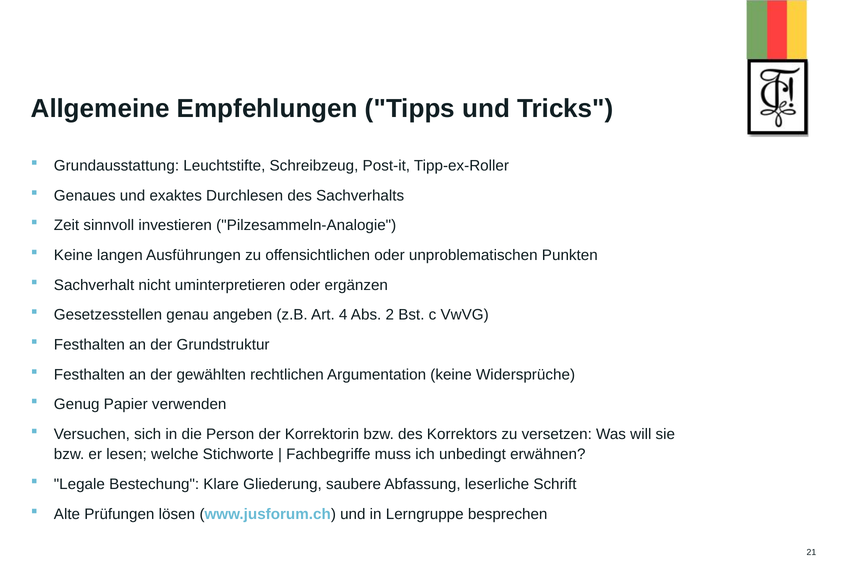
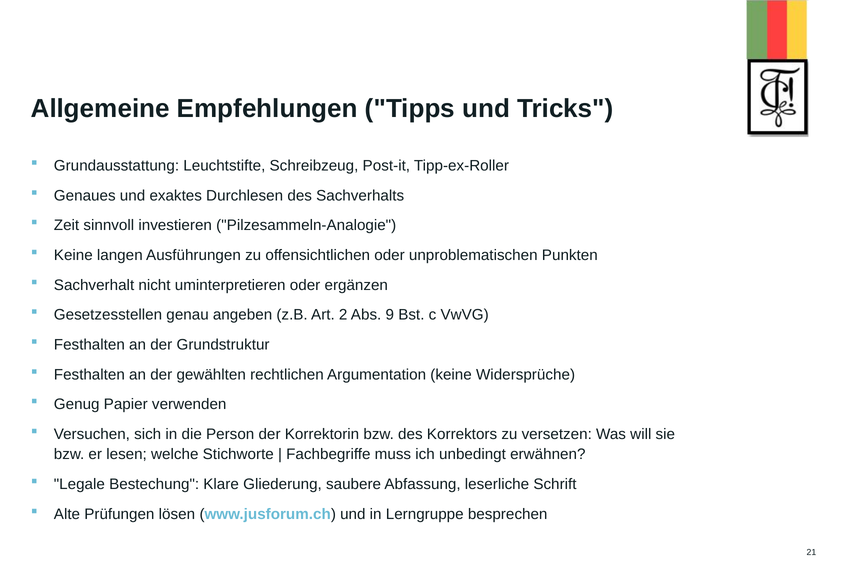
4: 4 -> 2
2: 2 -> 9
